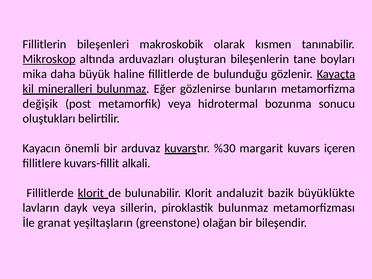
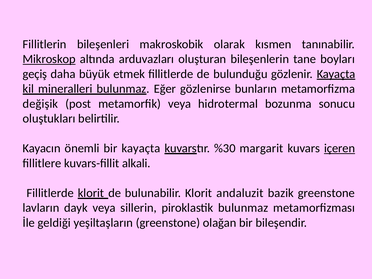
mika: mika -> geçiş
haline: haline -> etmek
bir arduvaz: arduvaz -> kayaçta
içeren underline: none -> present
bazik büyüklükte: büyüklükte -> greenstone
granat: granat -> geldiği
